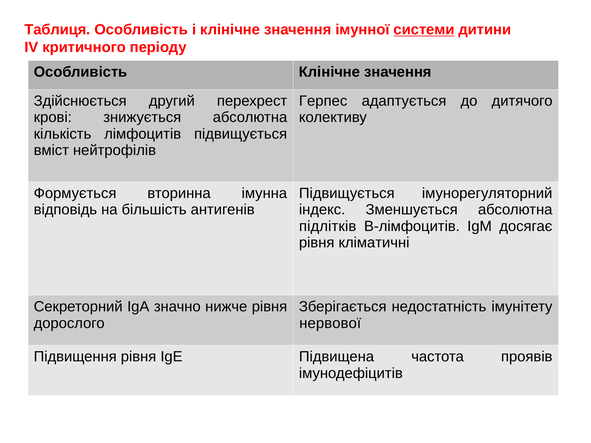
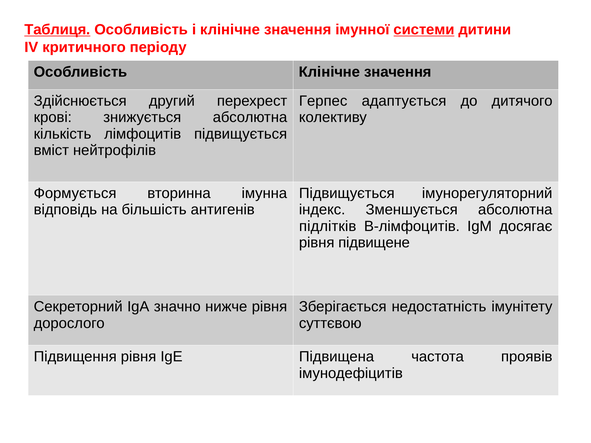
Таблиця underline: none -> present
кліматичні: кліматичні -> підвищене
нервової: нервової -> суттєвою
